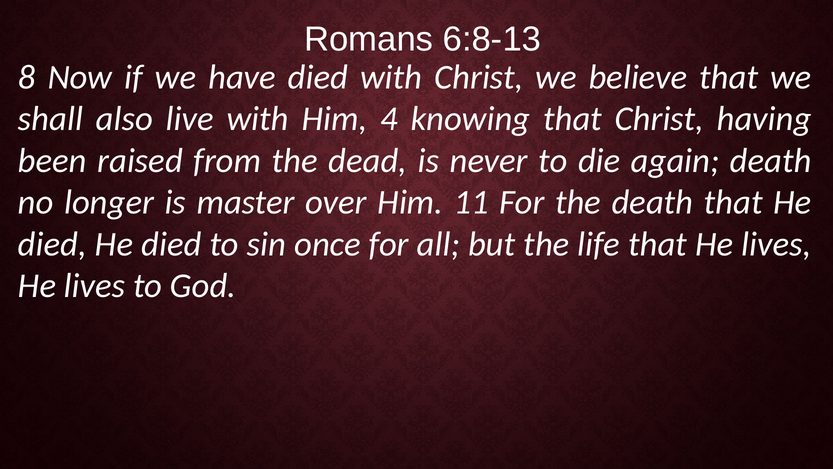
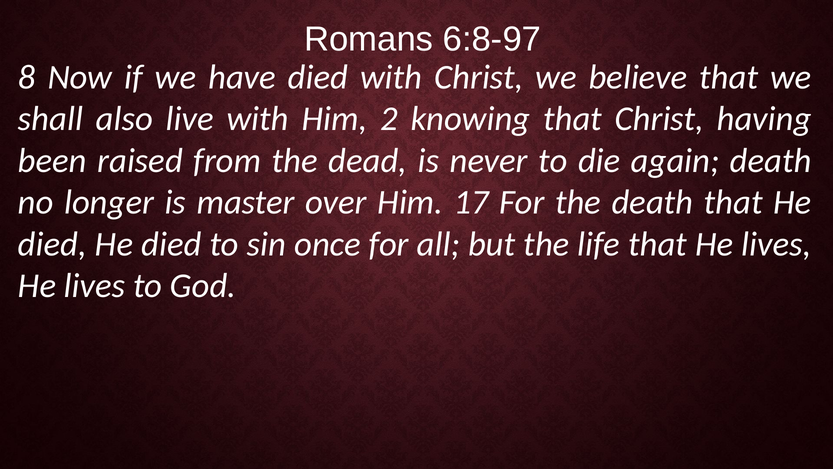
6:8-13: 6:8-13 -> 6:8-97
4: 4 -> 2
11: 11 -> 17
